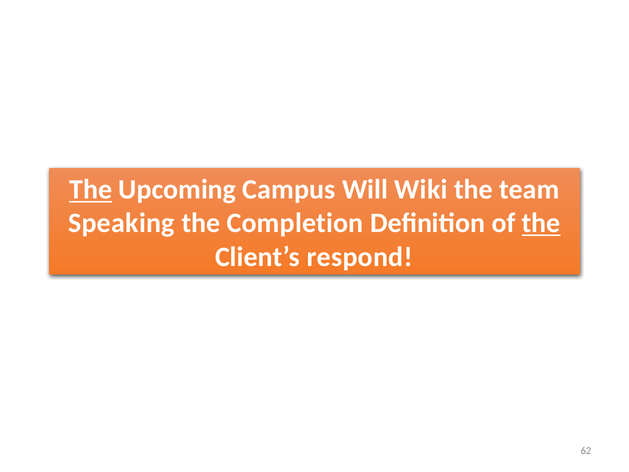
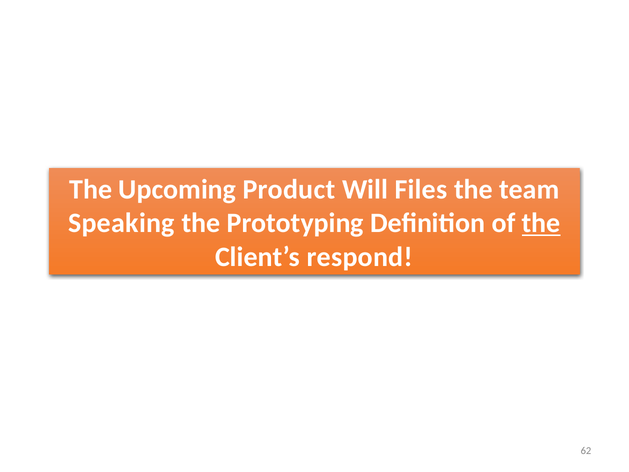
The at (91, 190) underline: present -> none
Campus: Campus -> Product
Wiki: Wiki -> Files
Completion: Completion -> Prototyping
